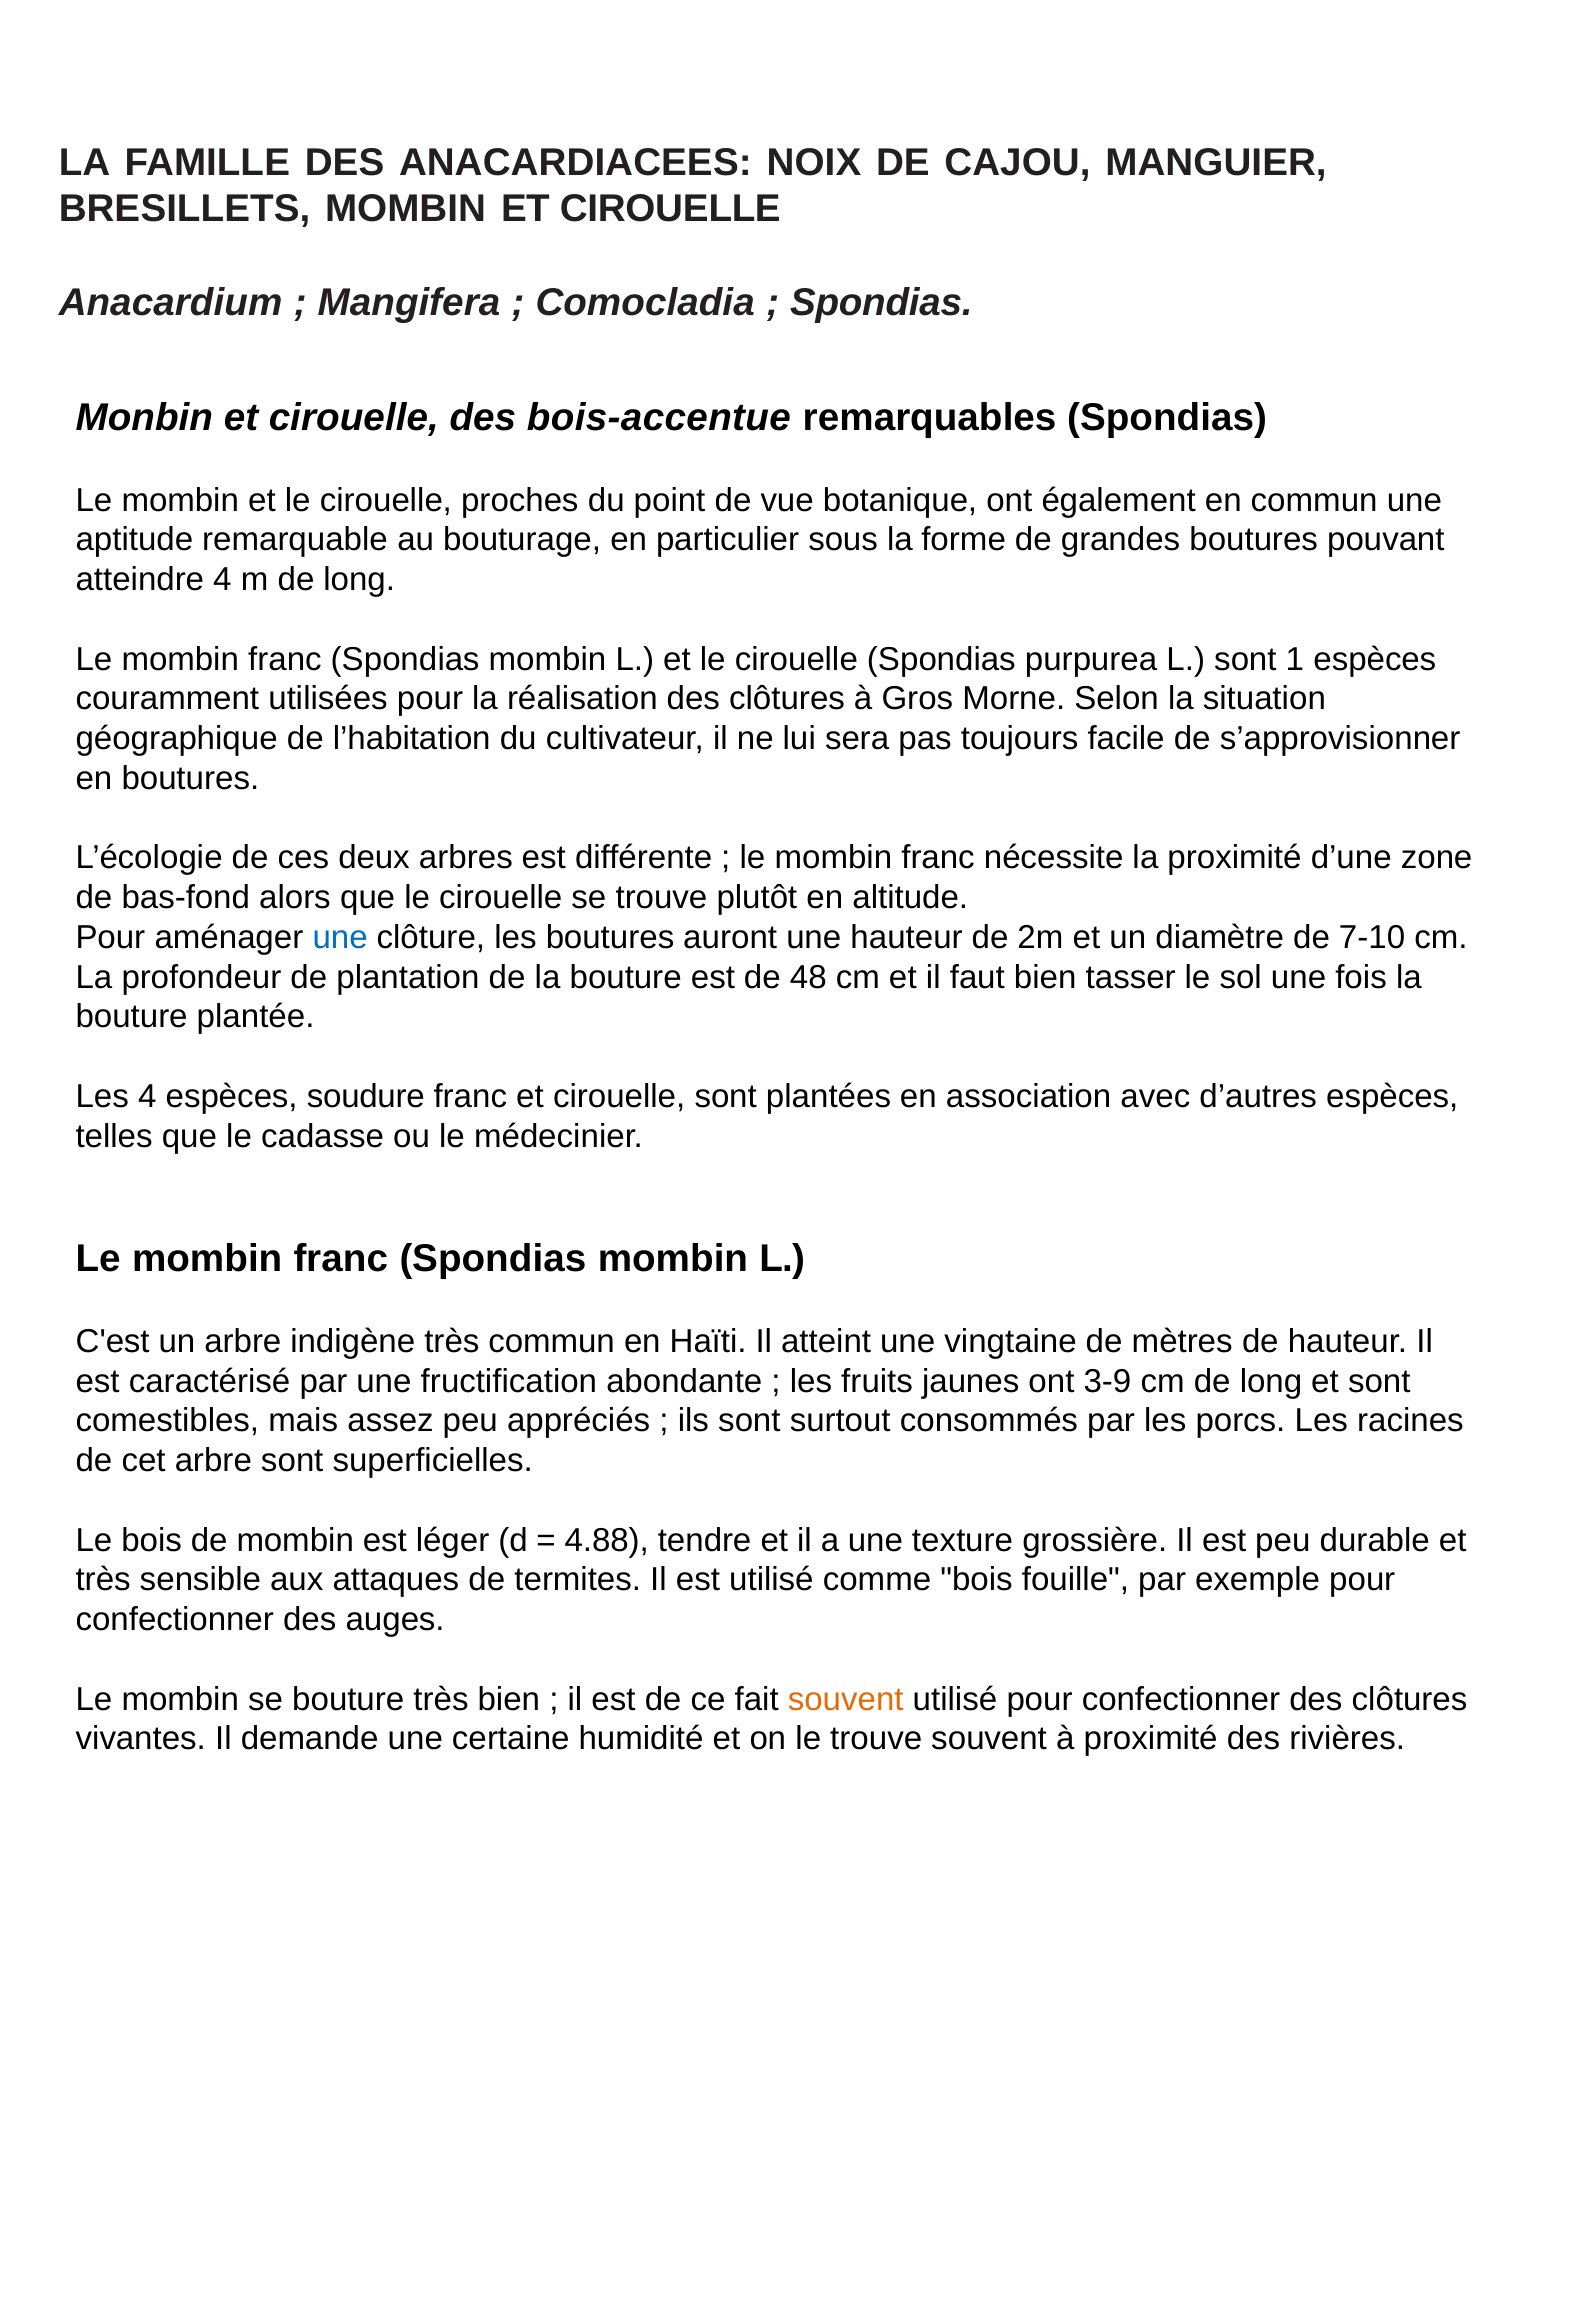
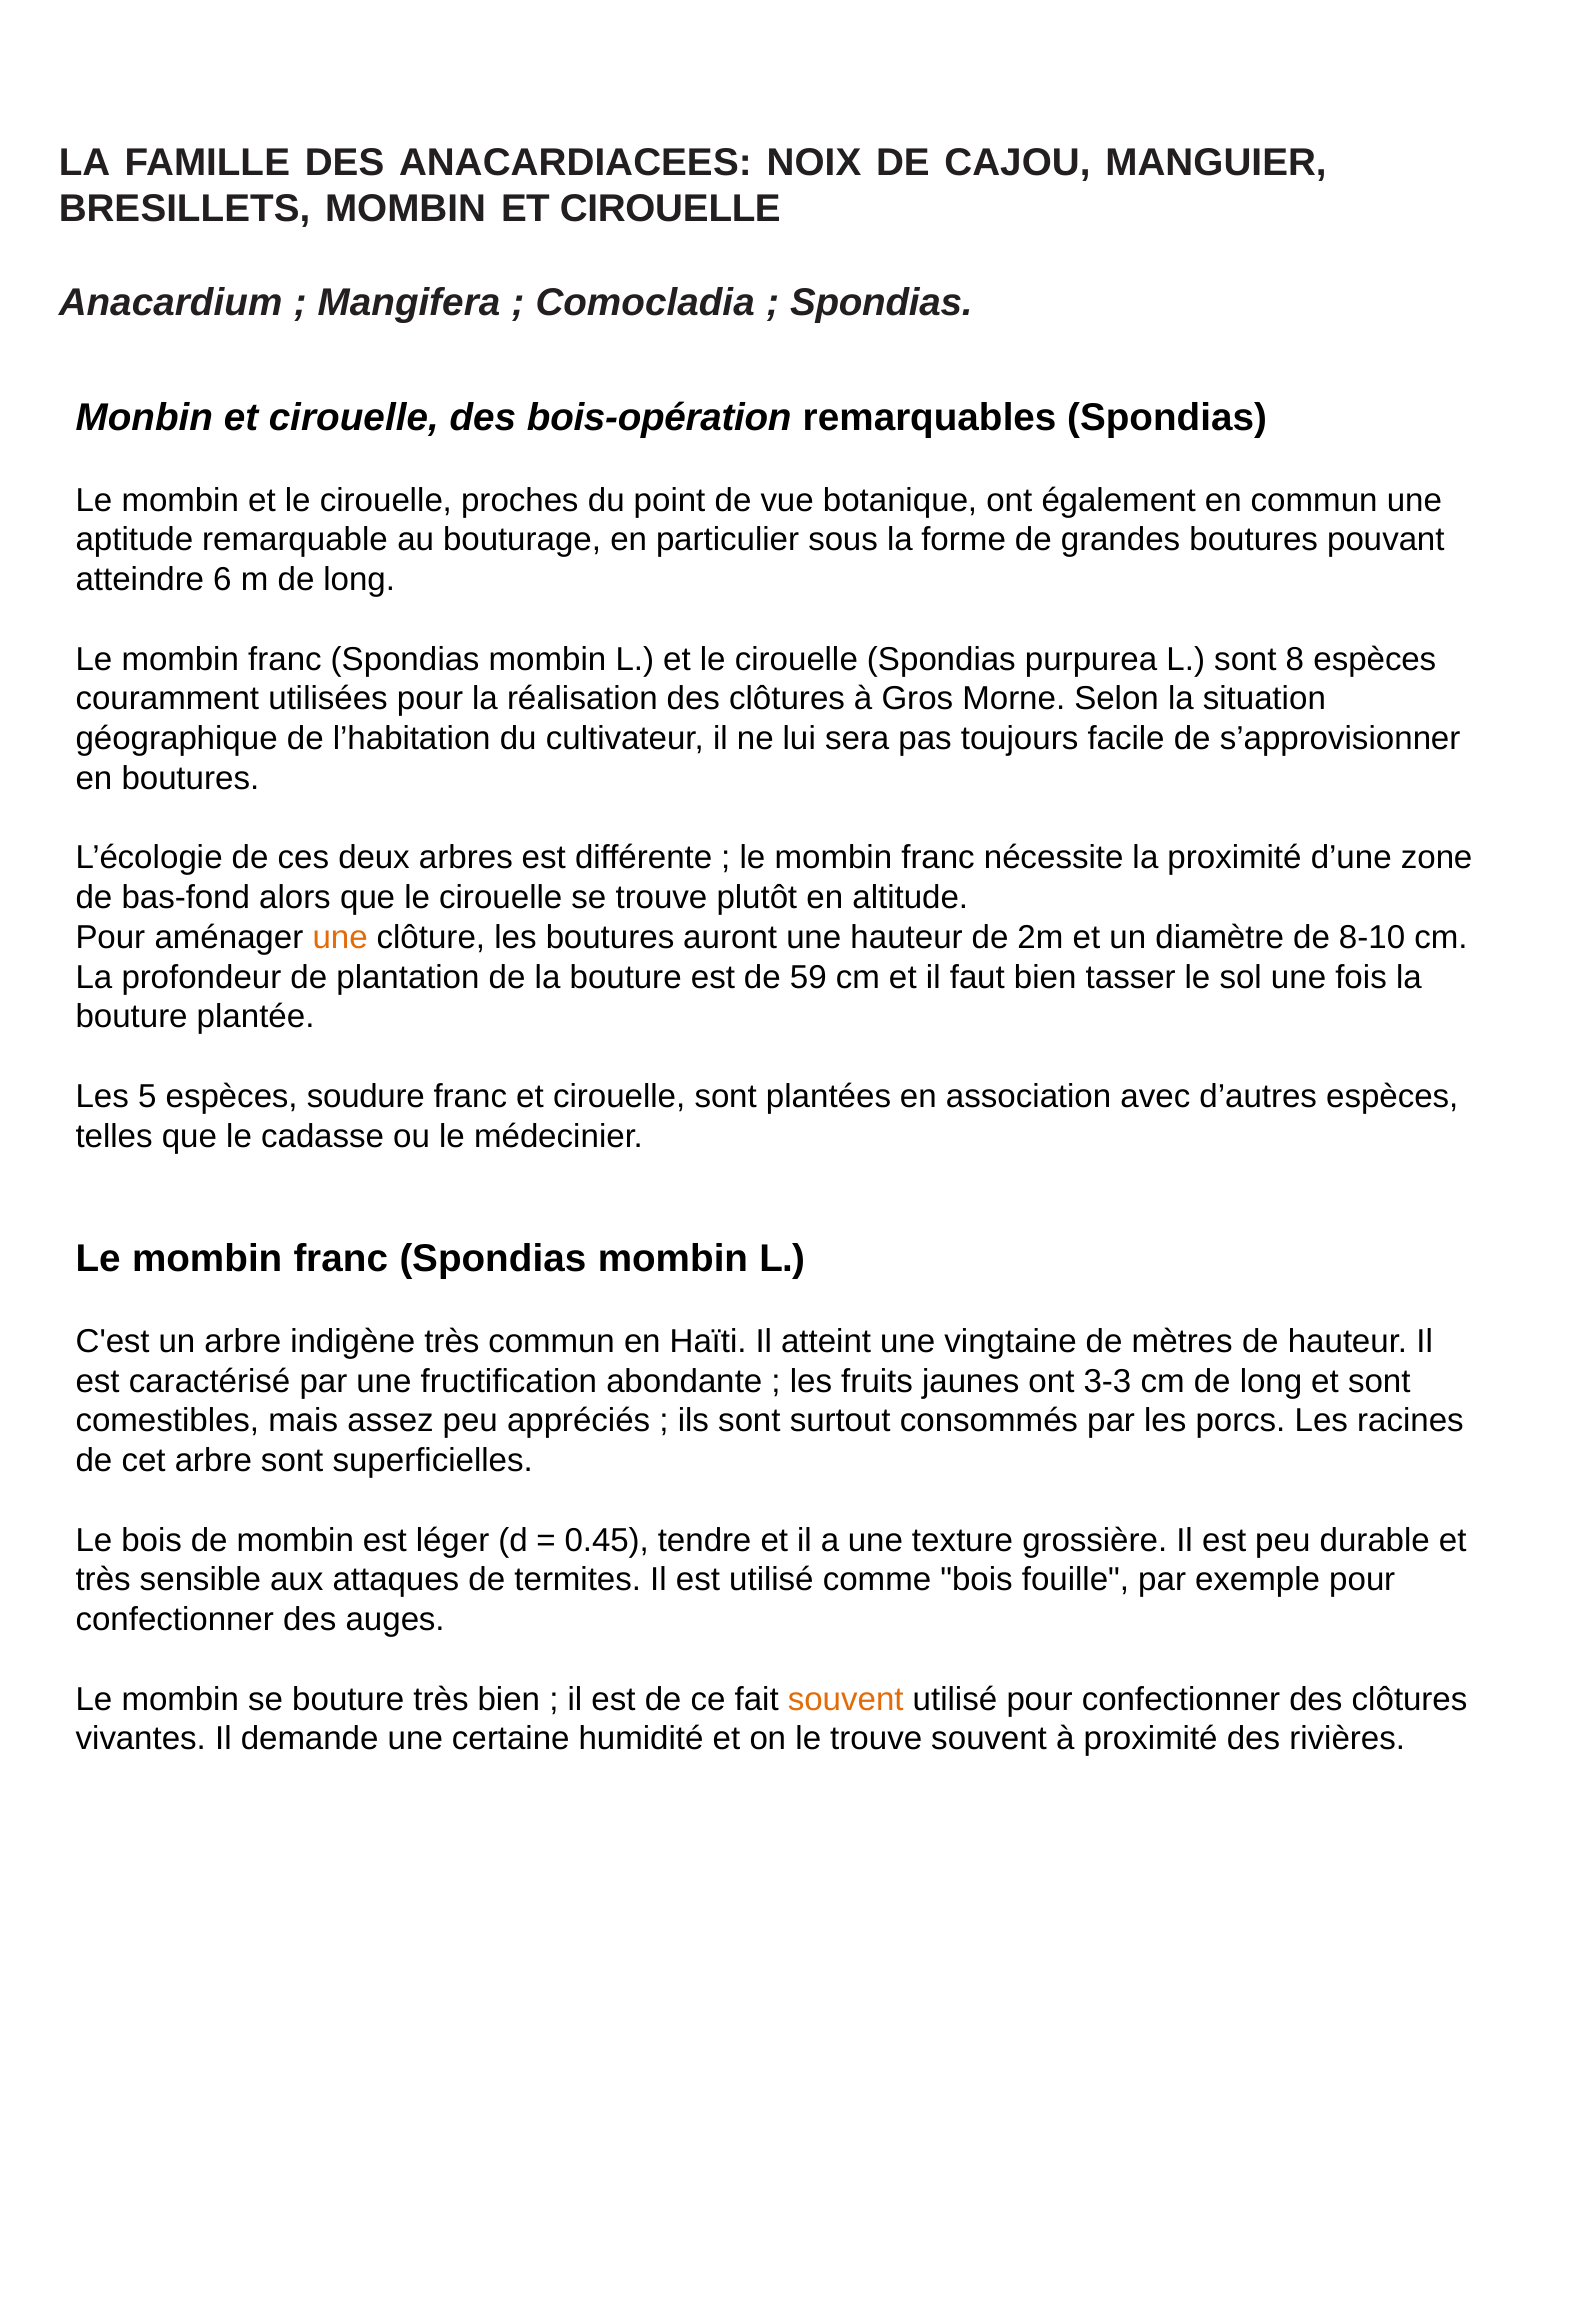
bois-accentue: bois-accentue -> bois-opération
atteindre 4: 4 -> 6
1: 1 -> 8
une at (340, 937) colour: blue -> orange
7-10: 7-10 -> 8-10
48: 48 -> 59
Les 4: 4 -> 5
3-9: 3-9 -> 3-3
4.88: 4.88 -> 0.45
